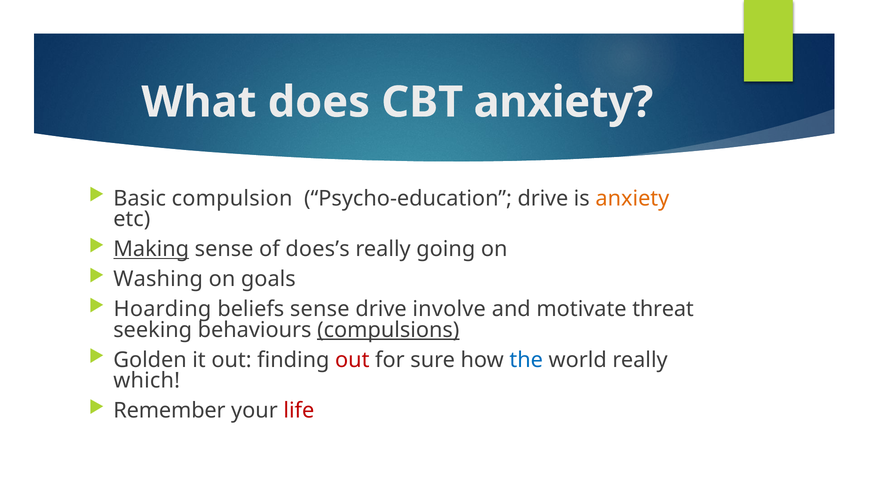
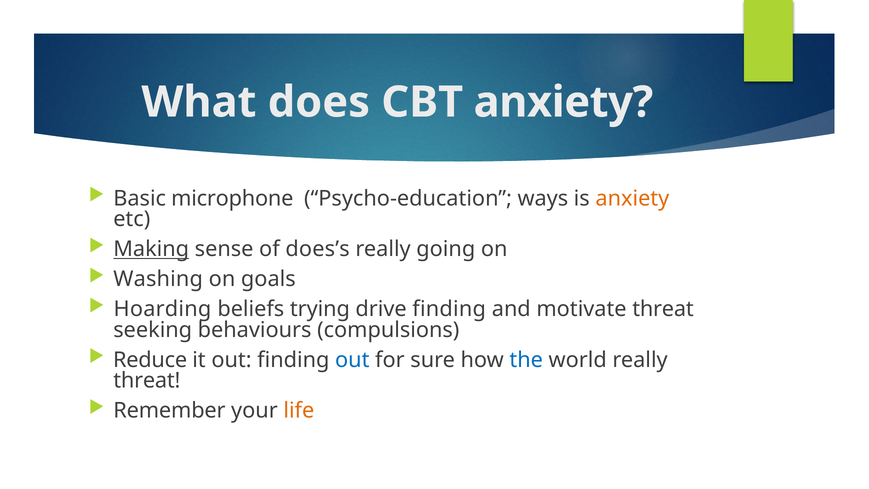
compulsion: compulsion -> microphone
Psycho-education drive: drive -> ways
beliefs sense: sense -> trying
drive involve: involve -> finding
compulsions underline: present -> none
Golden: Golden -> Reduce
out at (352, 360) colour: red -> blue
which at (147, 381): which -> threat
life colour: red -> orange
